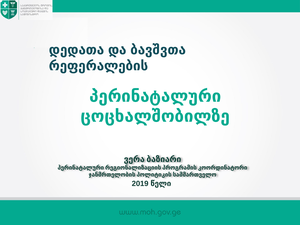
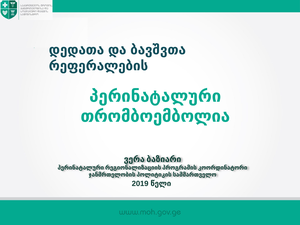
ცოცხალშობილზე: ცოცხალშობილზე -> თრომბოემბოლია
